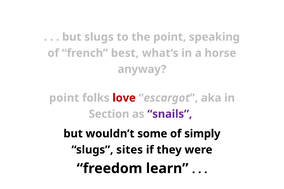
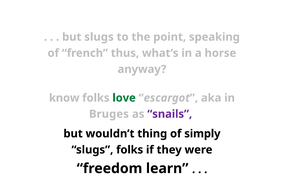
best: best -> thus
point at (64, 98): point -> know
love colour: red -> green
Section: Section -> Bruges
some: some -> thing
slugs sites: sites -> folks
